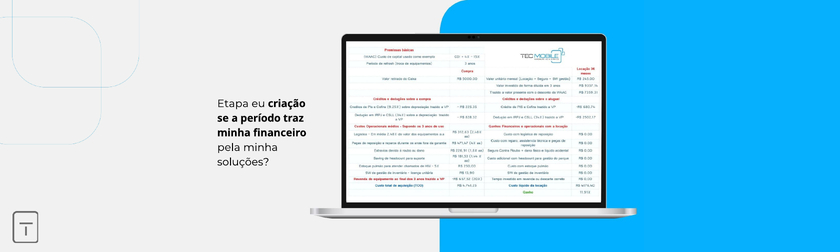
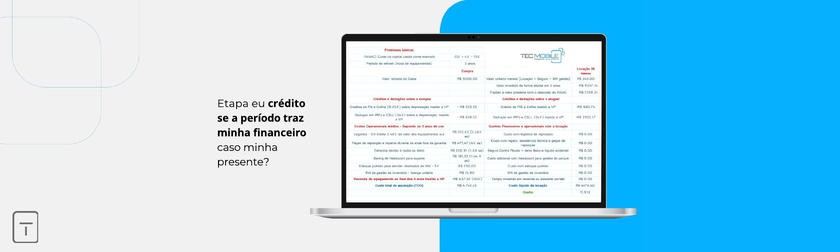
criação: criação -> crédito
pela: pela -> caso
soluções: soluções -> presente
